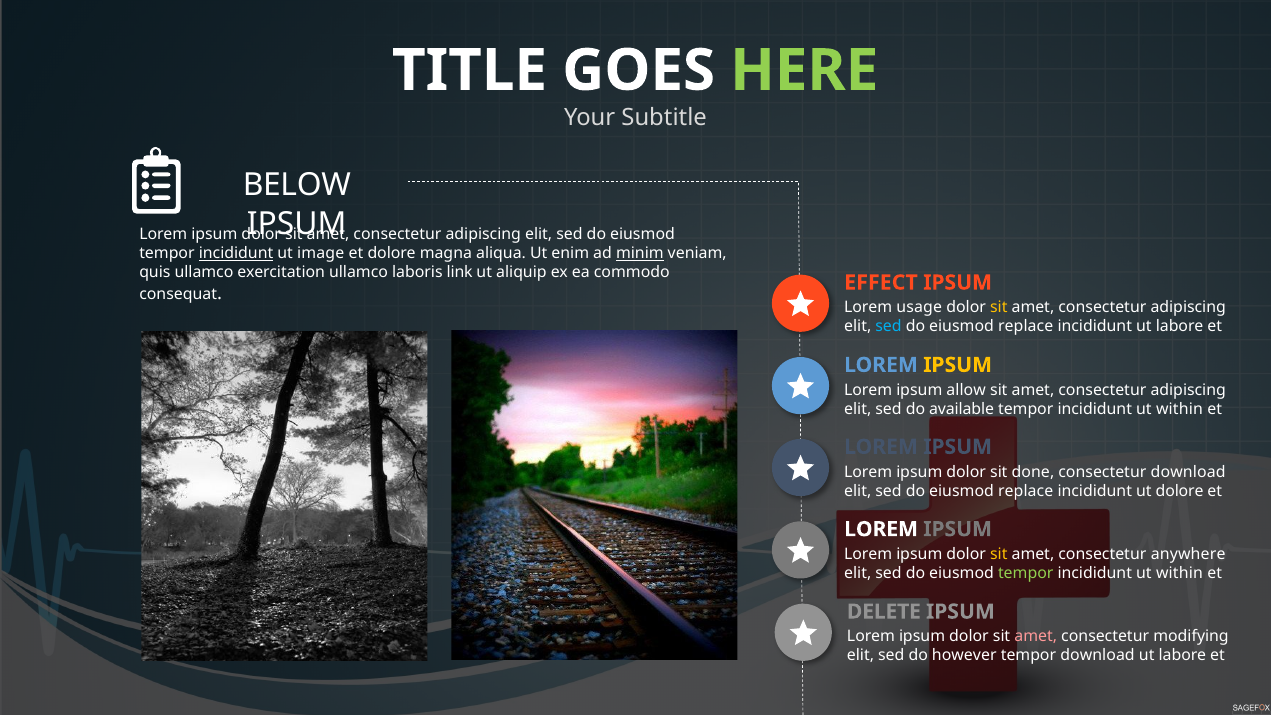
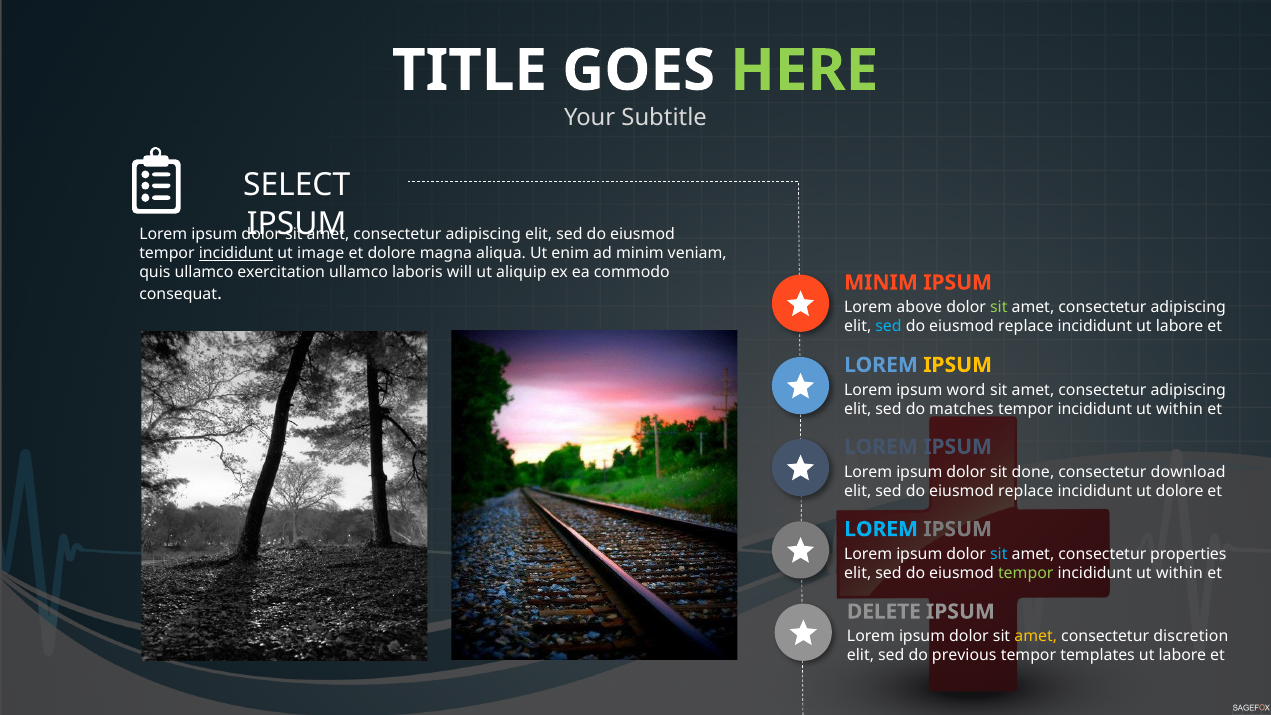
BELOW: BELOW -> SELECT
minim at (640, 254) underline: present -> none
link: link -> will
EFFECT at (881, 283): EFFECT -> MINIM
usage: usage -> above
sit at (999, 308) colour: yellow -> light green
allow: allow -> word
available: available -> matches
LOREM at (881, 529) colour: white -> light blue
sit at (999, 554) colour: yellow -> light blue
anywhere: anywhere -> properties
amet at (1036, 637) colour: pink -> yellow
modifying: modifying -> discretion
however: however -> previous
tempor download: download -> templates
